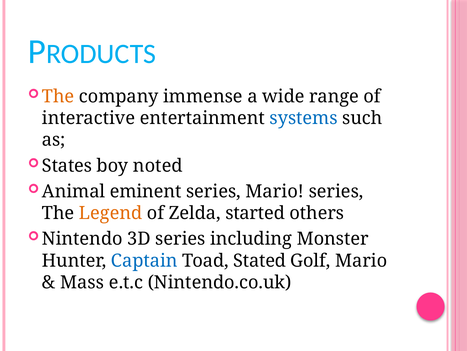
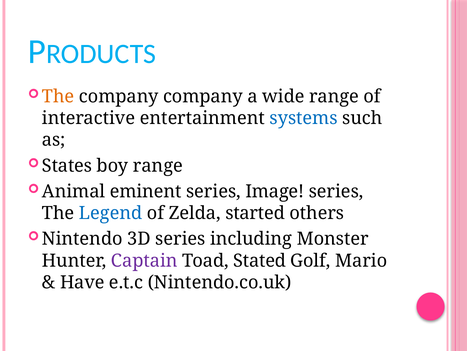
company immense: immense -> company
boy noted: noted -> range
series Mario: Mario -> Image
Legend colour: orange -> blue
Captain colour: blue -> purple
Mass: Mass -> Have
